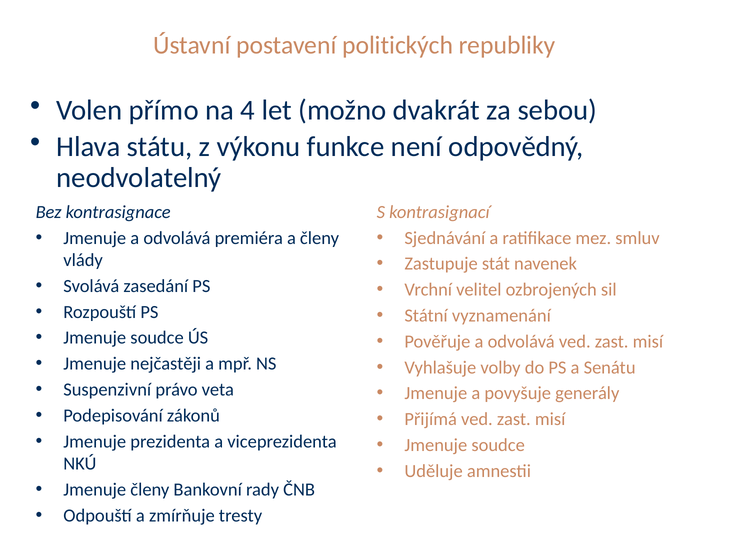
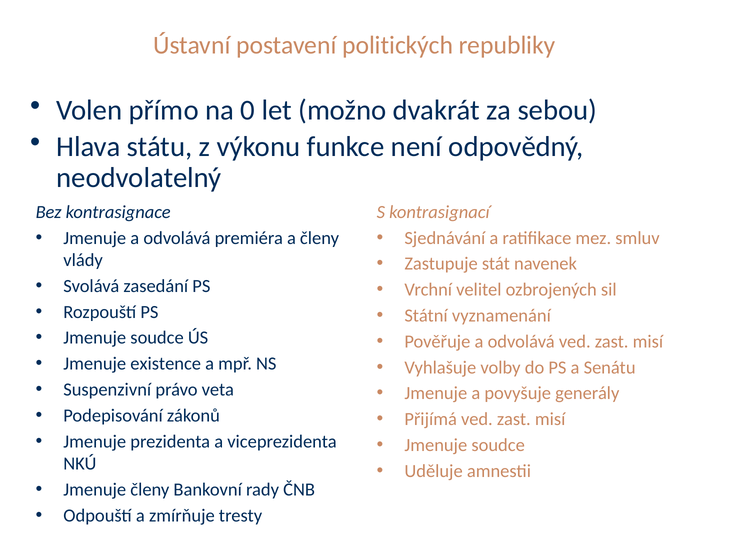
4: 4 -> 0
nejčastěji: nejčastěji -> existence
